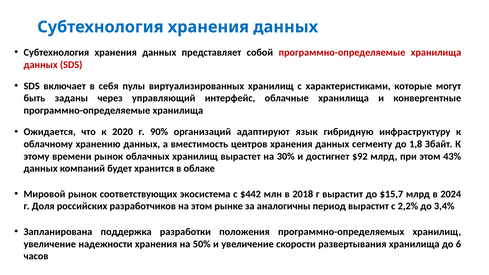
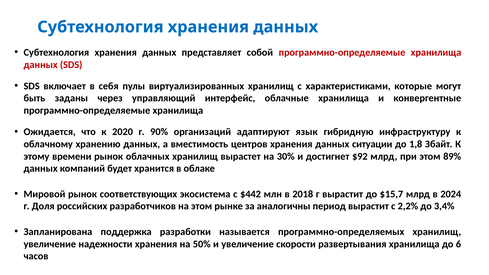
сегменту: сегменту -> ситуации
43%: 43% -> 89%
положения: положения -> называется
